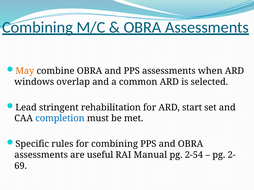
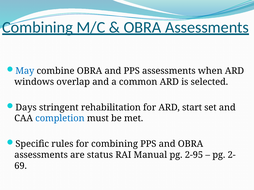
May colour: orange -> blue
Lead: Lead -> Days
useful: useful -> status
2-54: 2-54 -> 2-95
